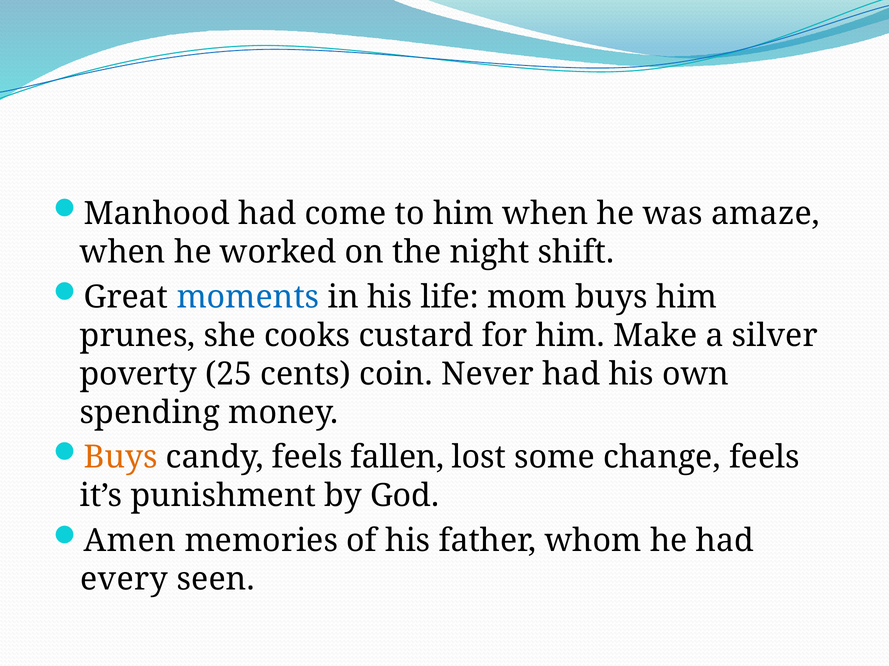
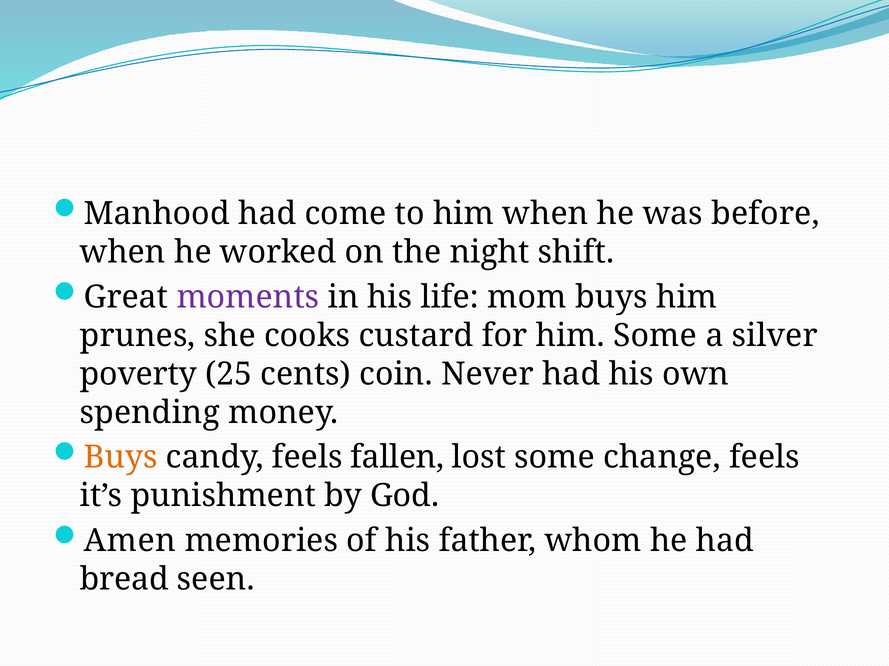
amaze: amaze -> before
moments colour: blue -> purple
him Make: Make -> Some
every: every -> bread
